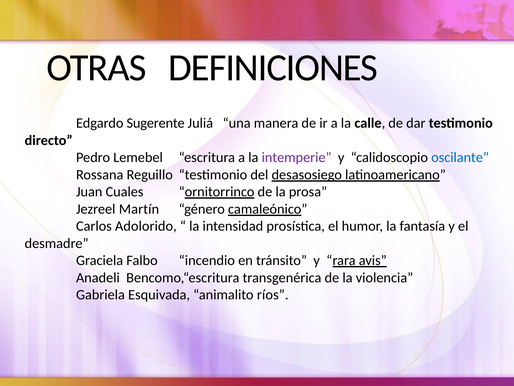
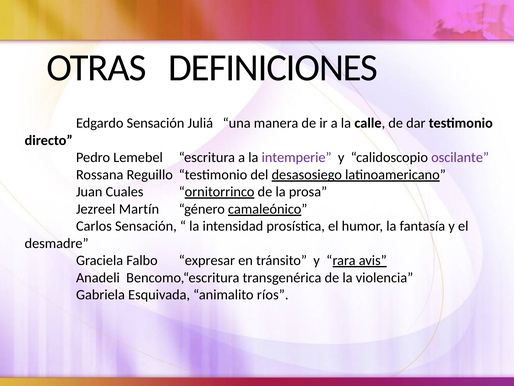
Edgardo Sugerente: Sugerente -> Sensación
oscilante colour: blue -> purple
Carlos Adolorido: Adolorido -> Sensación
incendio: incendio -> expresar
